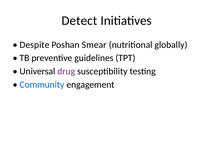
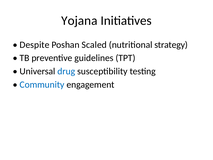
Detect: Detect -> Yojana
Smear: Smear -> Scaled
globally: globally -> strategy
drug colour: purple -> blue
